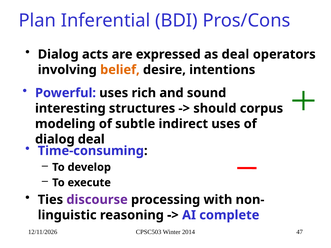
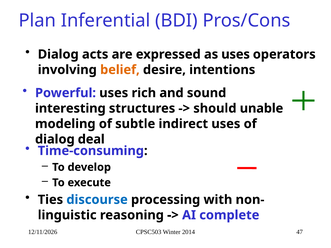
as deal: deal -> uses
corpus: corpus -> unable
discourse colour: purple -> blue
